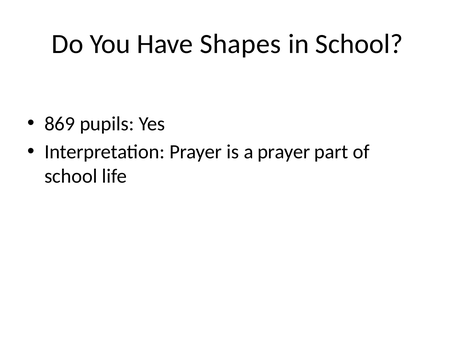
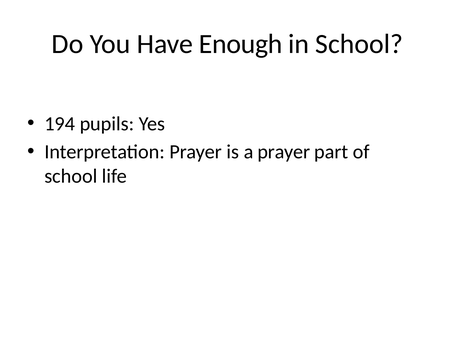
Shapes: Shapes -> Enough
869: 869 -> 194
